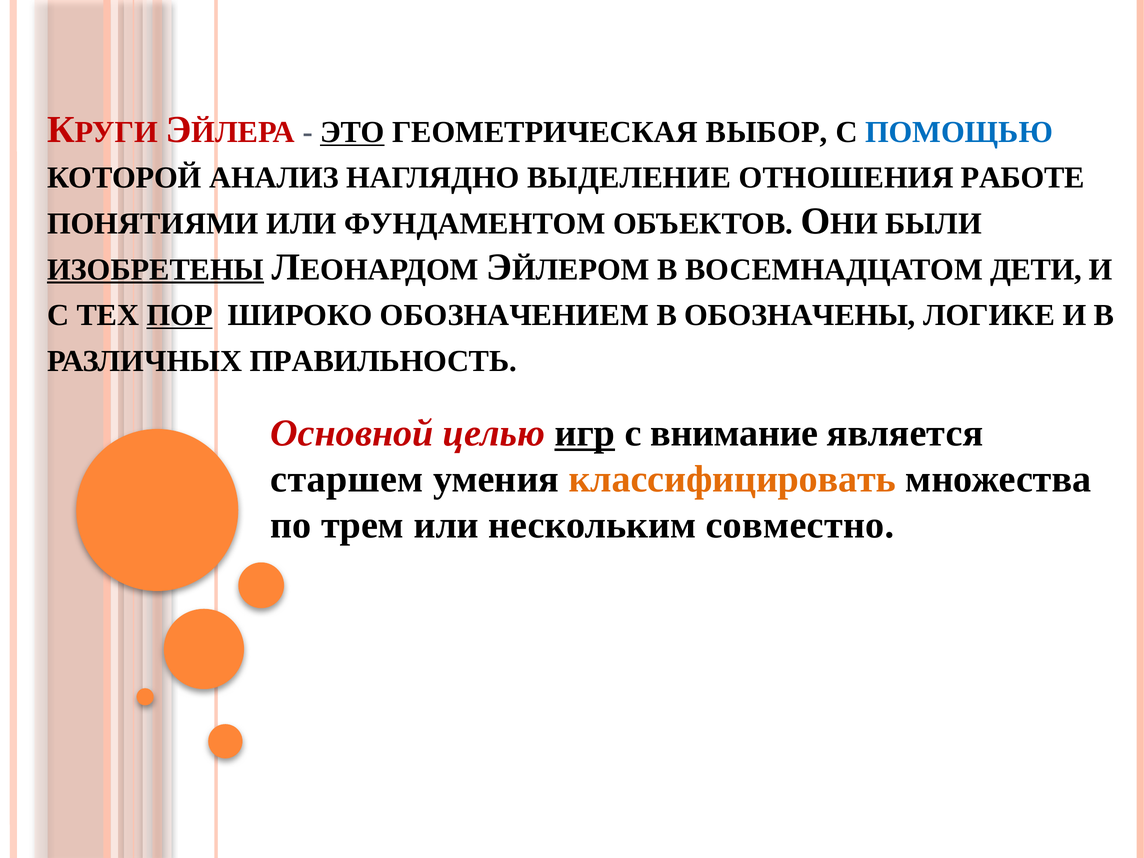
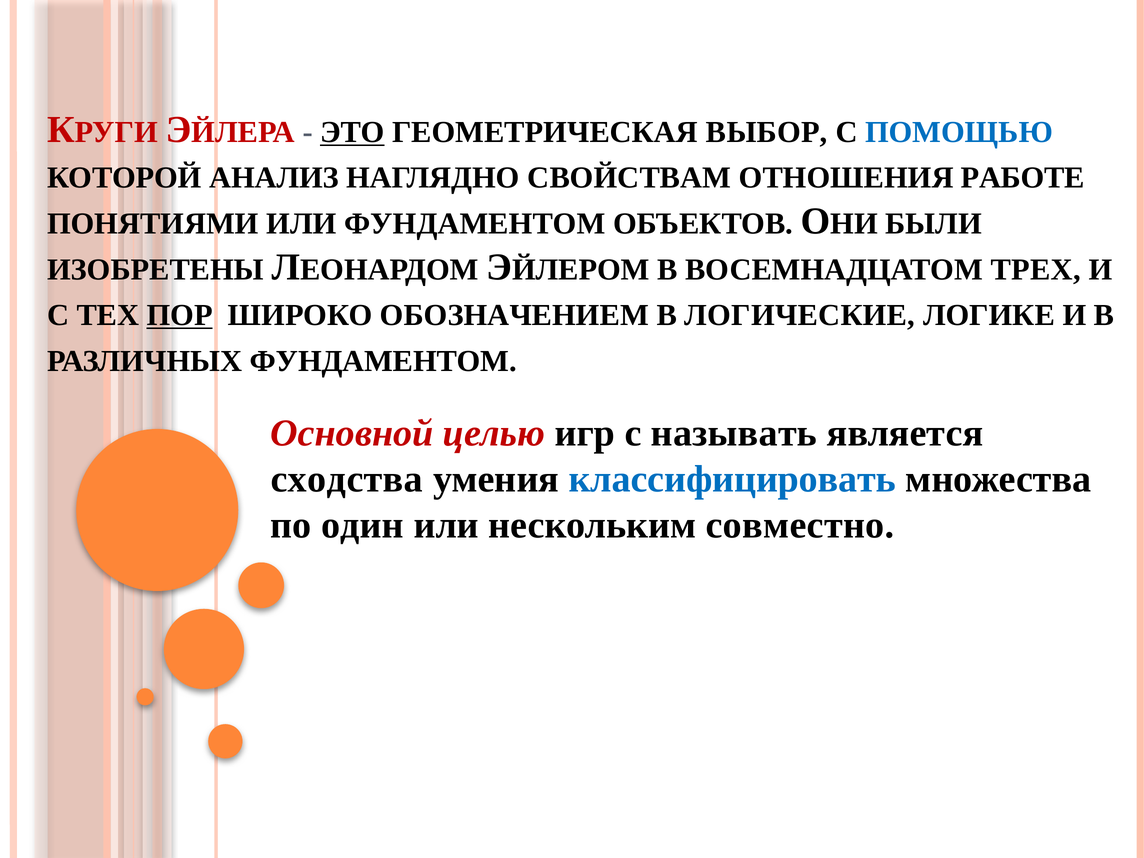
ВЫДЕЛЕНИЕ: ВЫДЕЛЕНИЕ -> СВОЙСТВАМ
ИЗОБРЕТЕНЫ underline: present -> none
ДЕТИ: ДЕТИ -> ТРЕХ
ОБОЗНАЧЕНЫ: ОБОЗНАЧЕНЫ -> ЛОГИЧЕСКИЕ
РАЗЛИЧНЫХ ПРАВИЛЬНОСТЬ: ПРАВИЛЬНОСТЬ -> ФУНДАМЕНТОМ
игр underline: present -> none
внимание: внимание -> называть
старшем: старшем -> сходства
классифицировать colour: orange -> blue
трем: трем -> один
